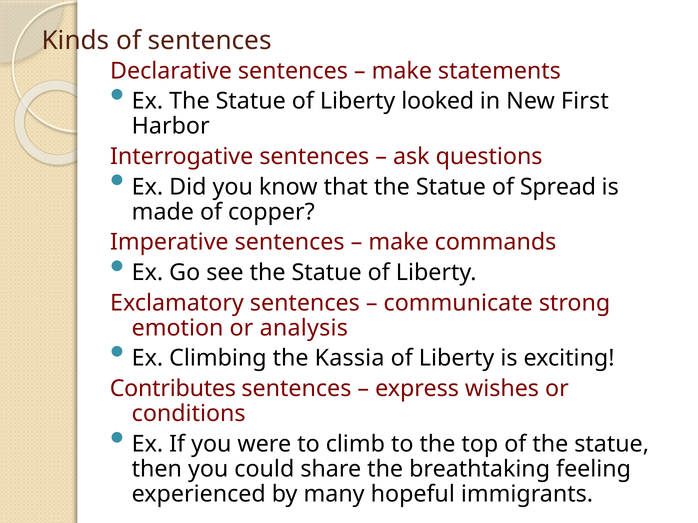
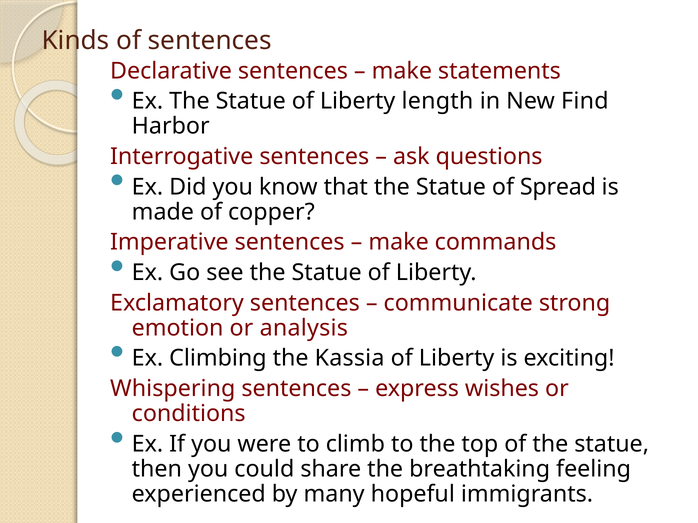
looked: looked -> length
First: First -> Find
Contributes: Contributes -> Whispering
